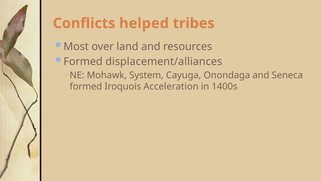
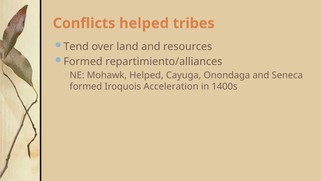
Most: Most -> Tend
displacement/alliances: displacement/alliances -> repartimiento/alliances
Mohawk System: System -> Helped
